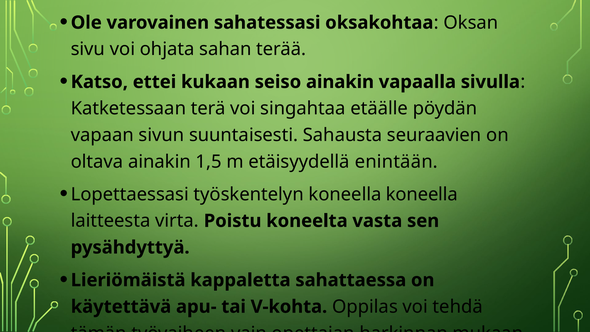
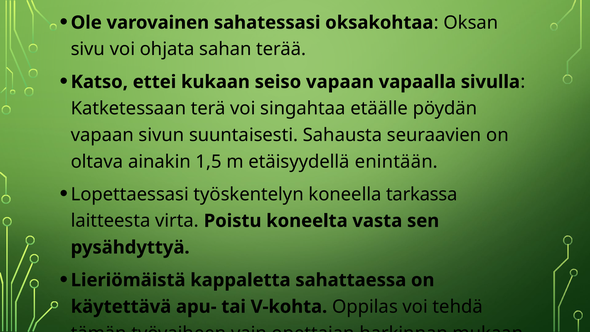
seiso ainakin: ainakin -> vapaan
koneella koneella: koneella -> tarkassa
